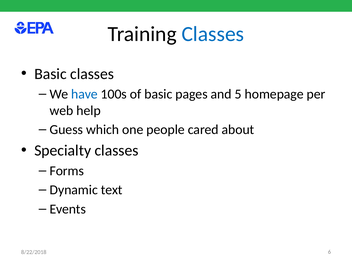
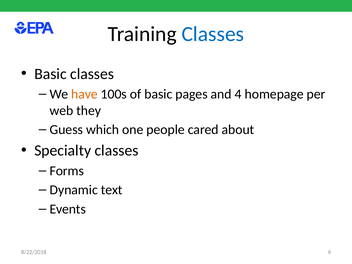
have colour: blue -> orange
5: 5 -> 4
help: help -> they
